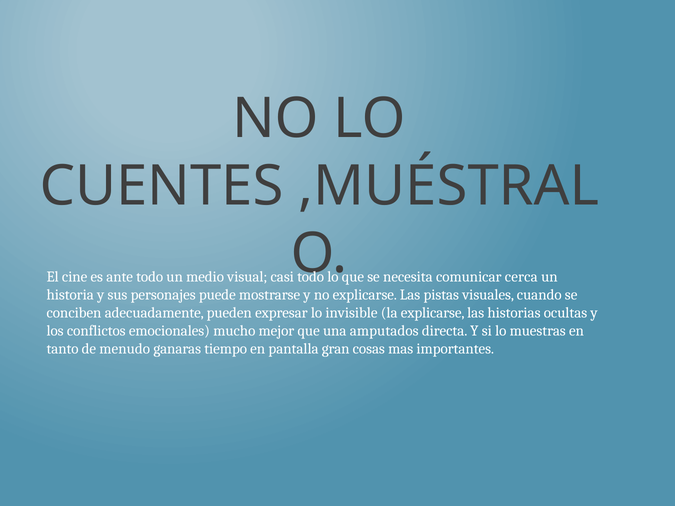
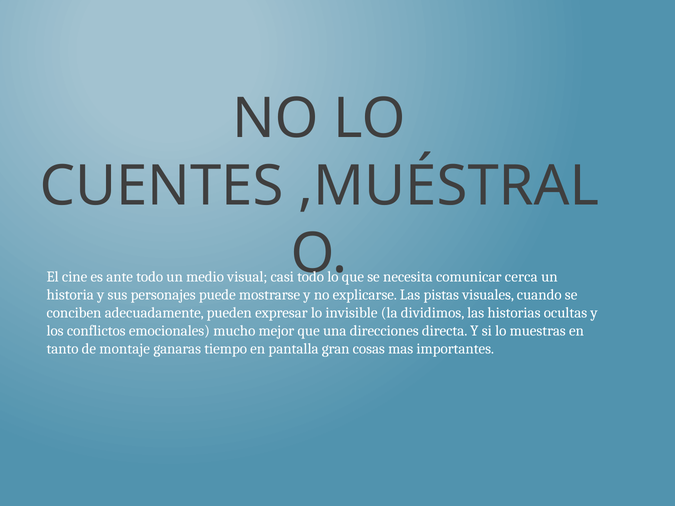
la explicarse: explicarse -> dividimos
amputados: amputados -> direcciones
menudo: menudo -> montaje
